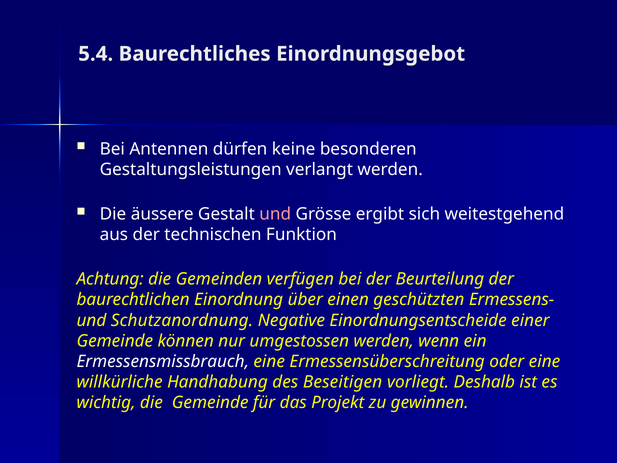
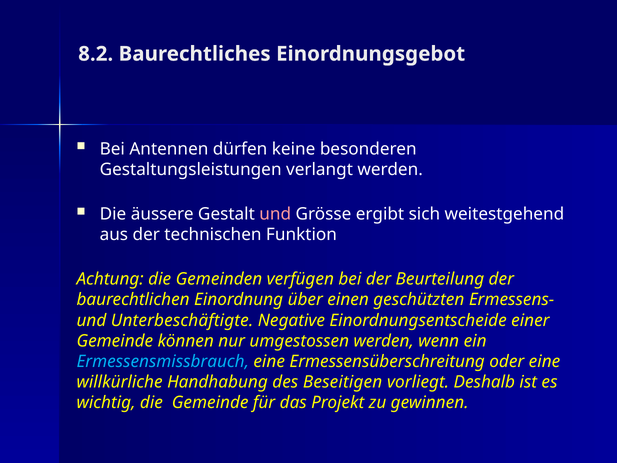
5.4: 5.4 -> 8.2
Schutzanordnung: Schutzanordnung -> Unterbeschäftigte
Ermessensmissbrauch colour: white -> light blue
